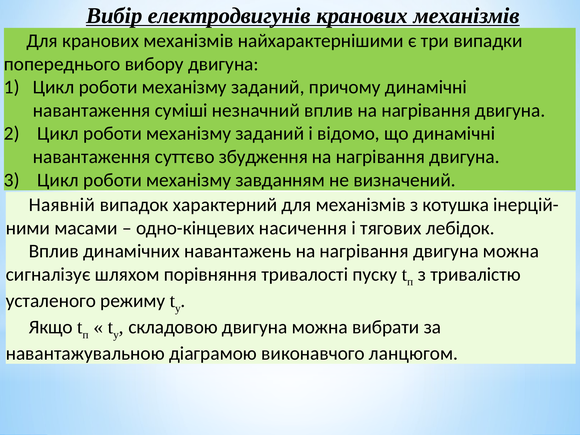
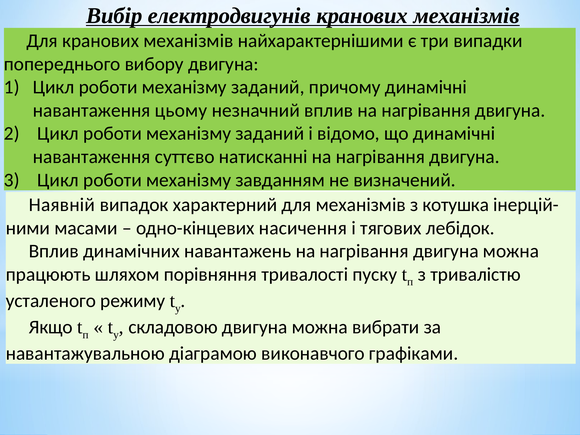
суміші: суміші -> цьому
збудження: збудження -> натисканні
сигналізує: сигналізує -> працюють
ланцюгом: ланцюгом -> графіками
